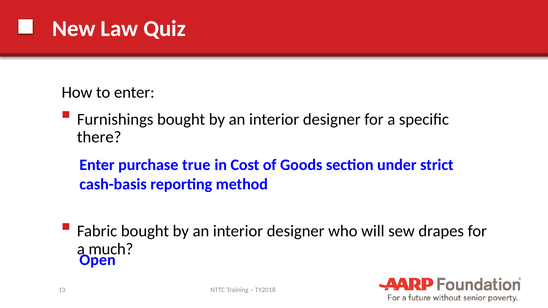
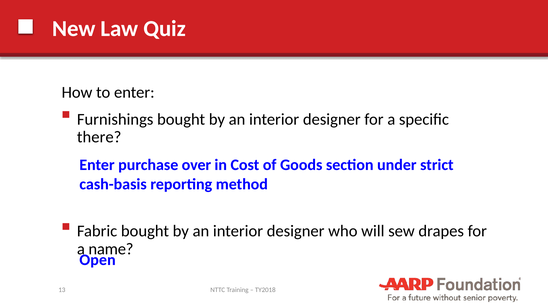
true: true -> over
much: much -> name
